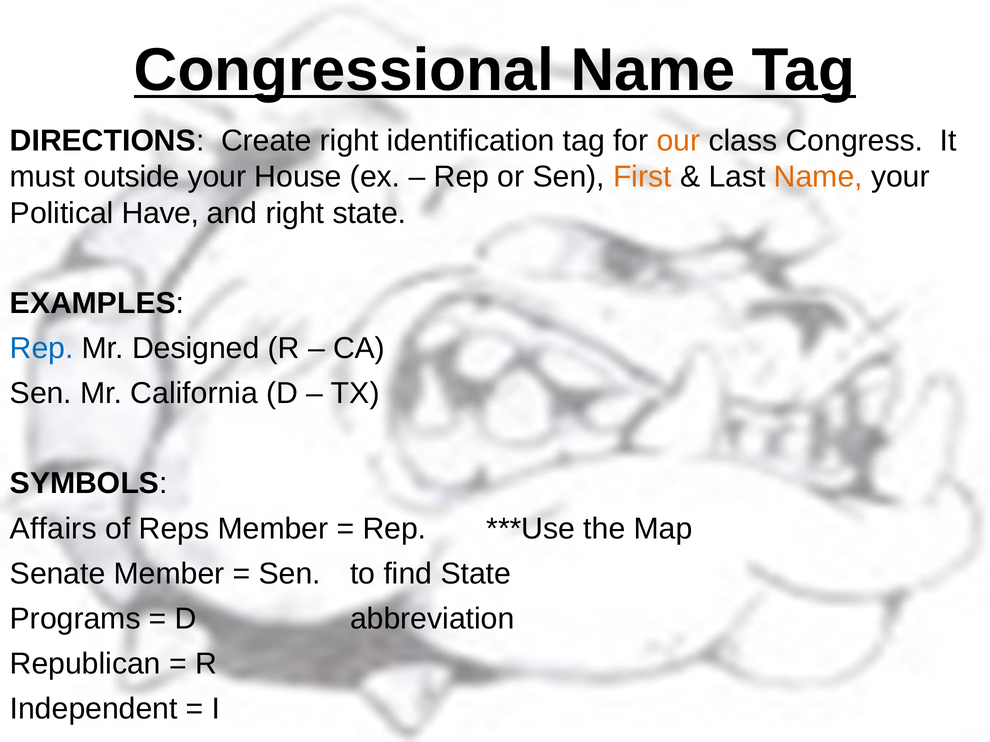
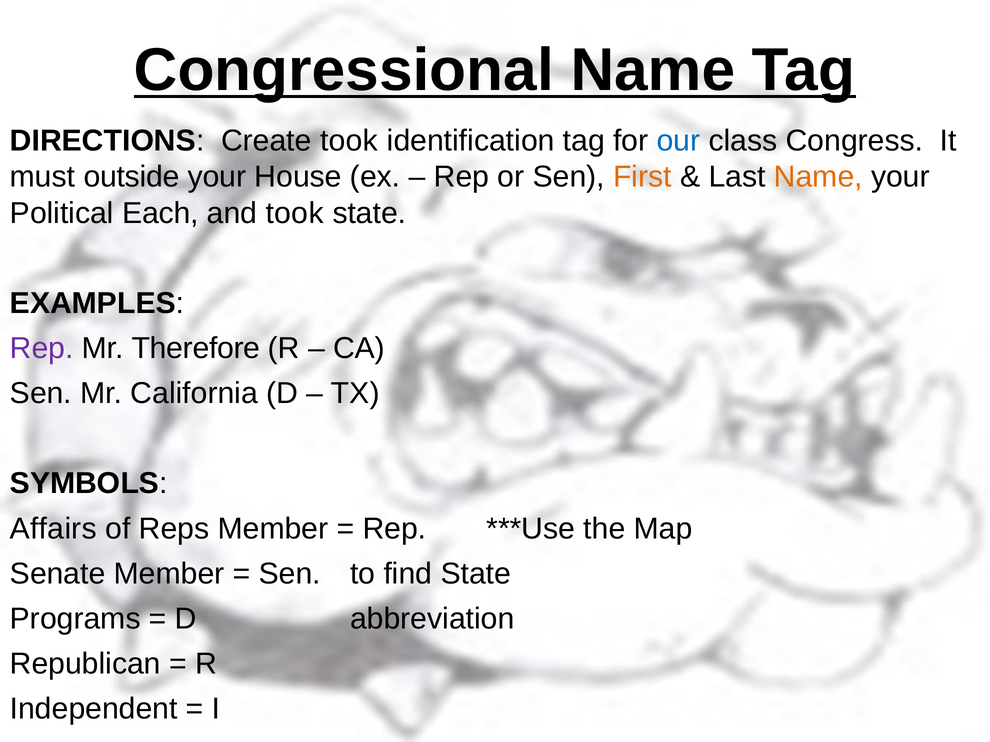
Create right: right -> took
our colour: orange -> blue
Have: Have -> Each
and right: right -> took
Rep at (42, 349) colour: blue -> purple
Designed: Designed -> Therefore
